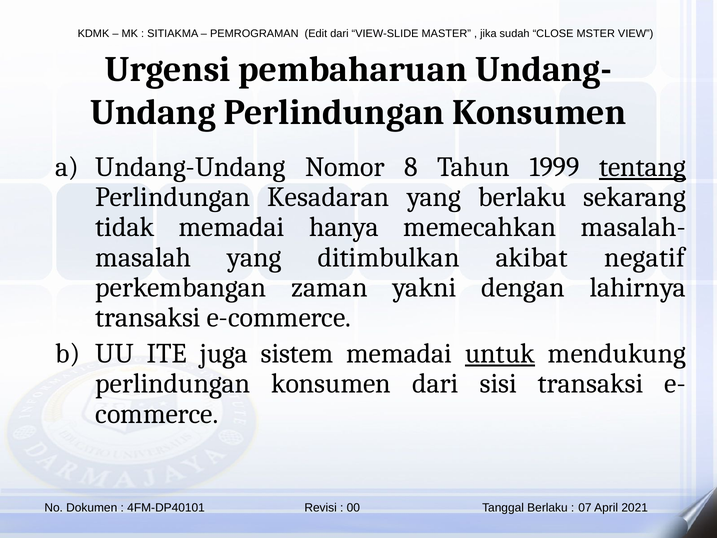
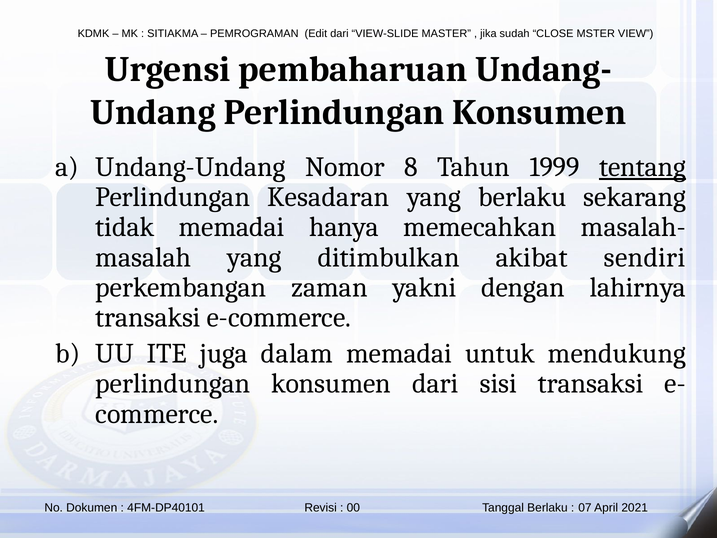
negatif: negatif -> sendiri
sistem: sistem -> dalam
untuk underline: present -> none
